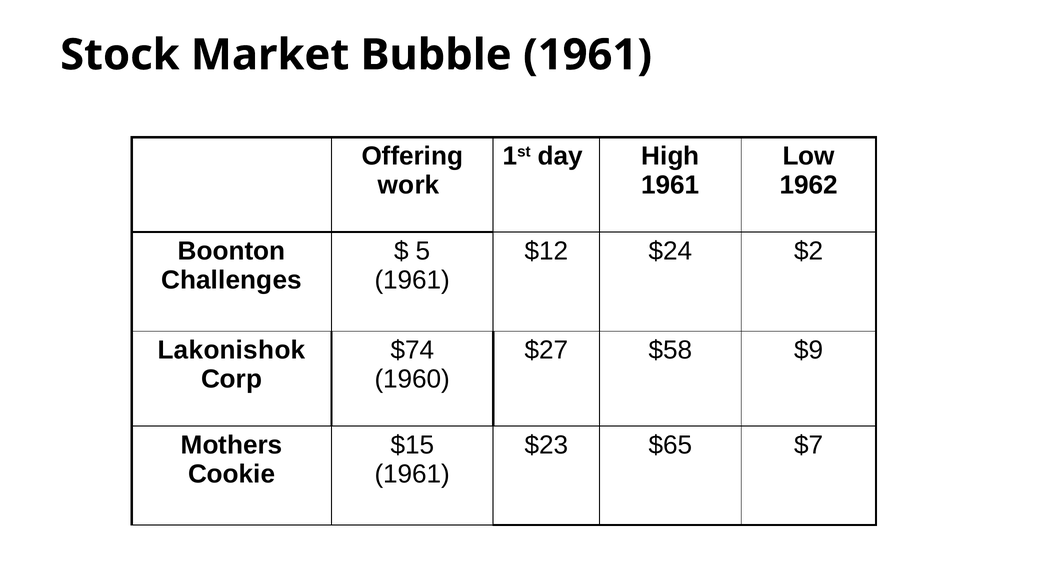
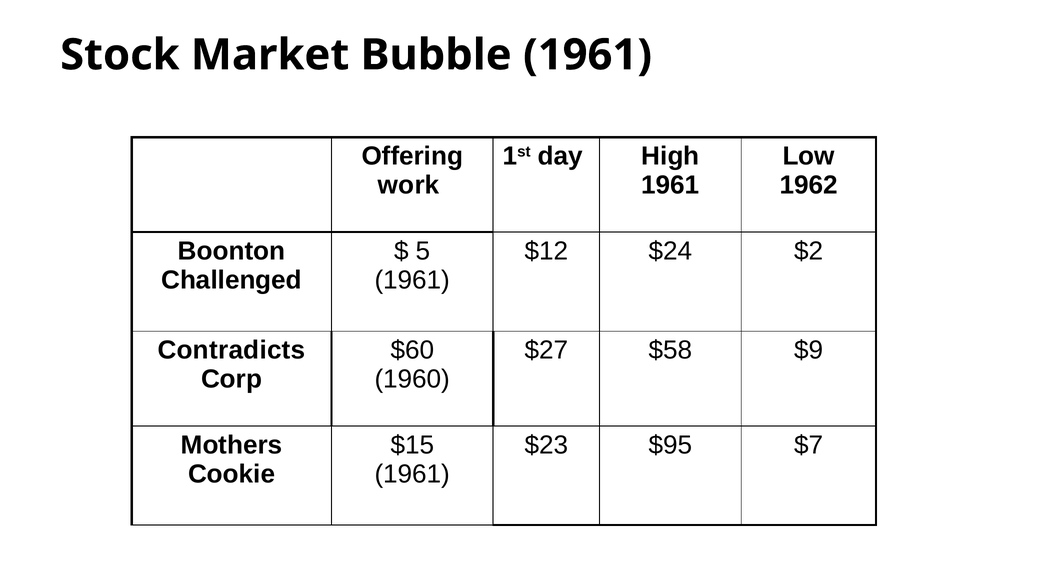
Challenges: Challenges -> Challenged
Lakonishok: Lakonishok -> Contradicts
$74: $74 -> $60
$65: $65 -> $95
